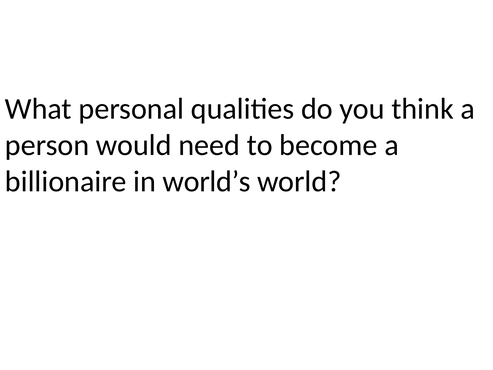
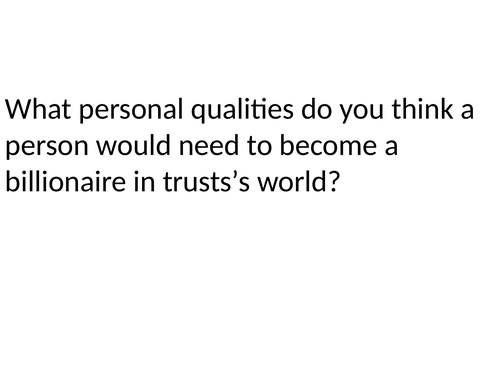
world’s: world’s -> trusts’s
